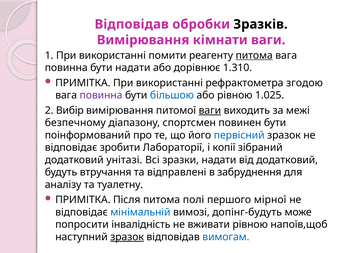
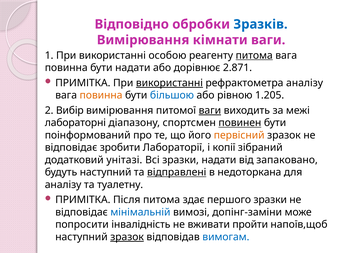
Відповідав at (132, 24): Відповідав -> Відповідно
Зразків colour: black -> blue
помити: помити -> особою
1.310: 1.310 -> 2.871
використанні at (169, 83) underline: none -> present
рефрактометра згодою: згодою -> аналізу
повинна at (101, 95) colour: purple -> orange
1.025: 1.025 -> 1.205
безпечному: безпечному -> лабораторні
повинен underline: none -> present
первісний colour: blue -> orange
від додатковий: додатковий -> запаковано
будуть втручання: втручання -> наступний
відправлені underline: none -> present
забруднення: забруднення -> недоторкана
полі: полі -> здає
першого мірної: мірної -> зразки
допінг-будуть: допінг-будуть -> допінг-заміни
вживати рівною: рівною -> пройти
